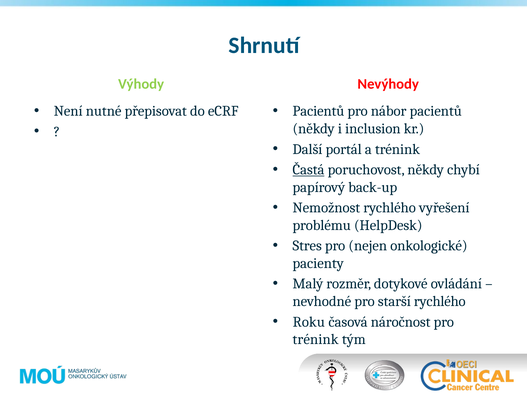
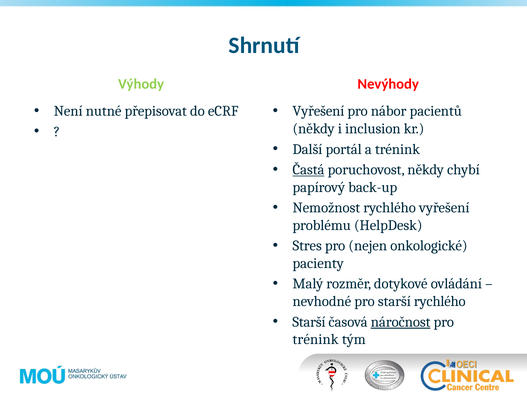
Pacientů at (318, 111): Pacientů -> Vyřešení
Roku at (309, 322): Roku -> Starší
náročnost underline: none -> present
